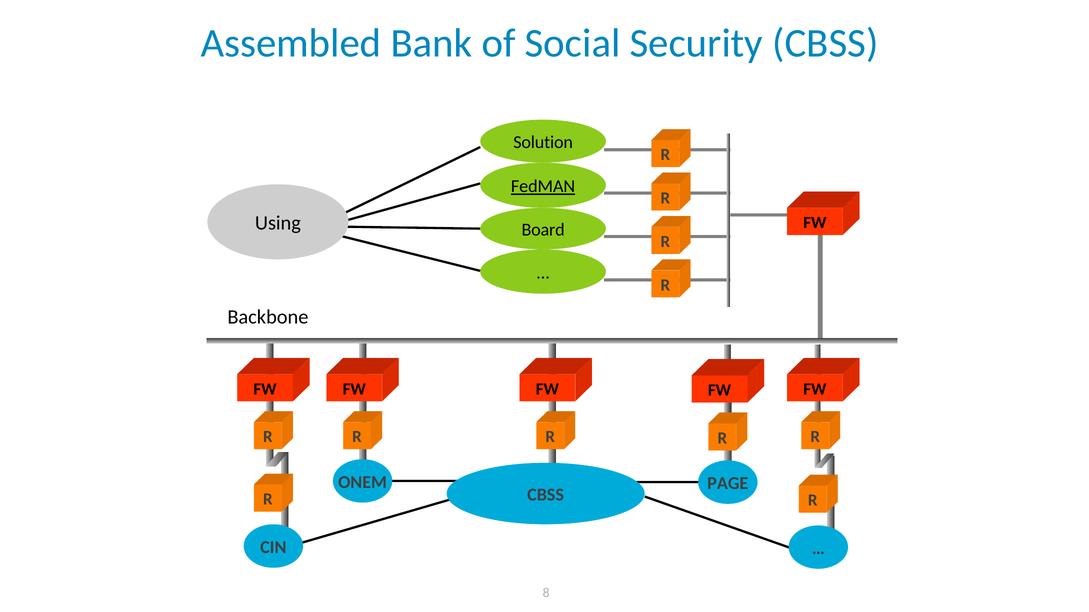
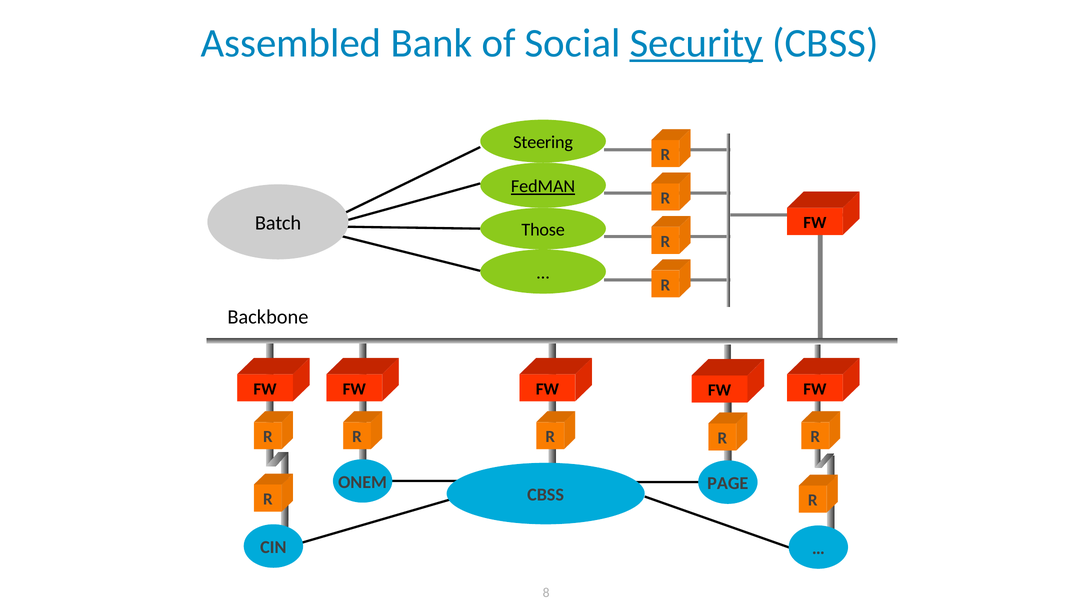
Security underline: none -> present
Solution: Solution -> Steering
Using: Using -> Batch
Board: Board -> Those
